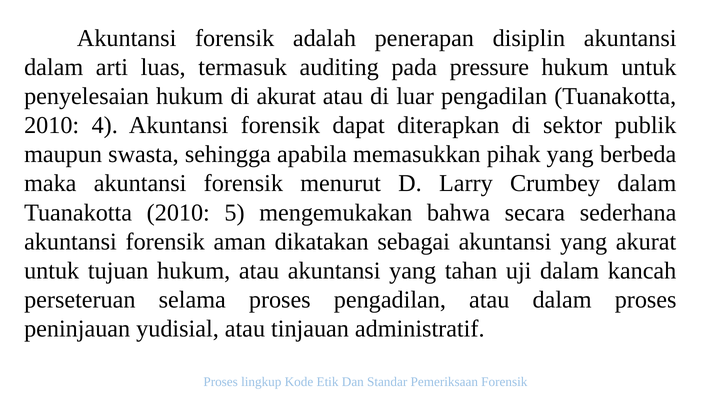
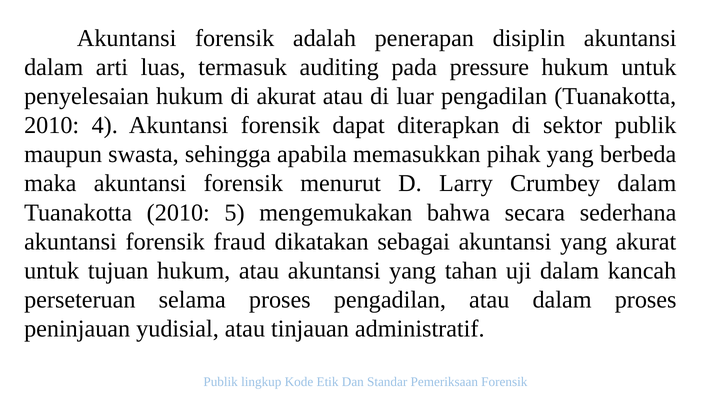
aman: aman -> fraud
Proses at (221, 382): Proses -> Publik
